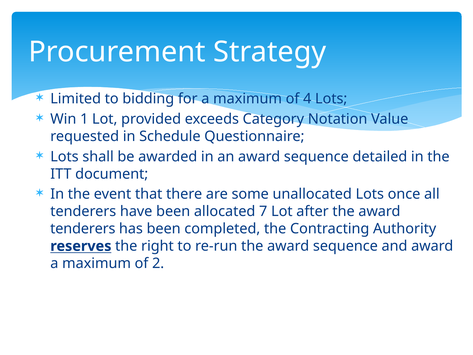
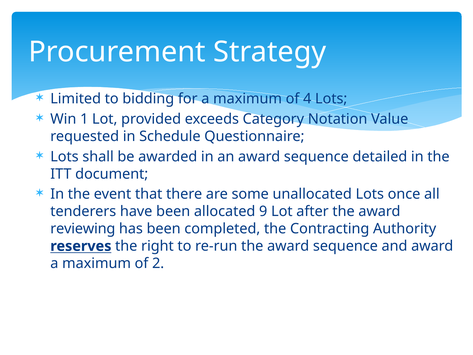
7: 7 -> 9
tenderers at (83, 229): tenderers -> reviewing
